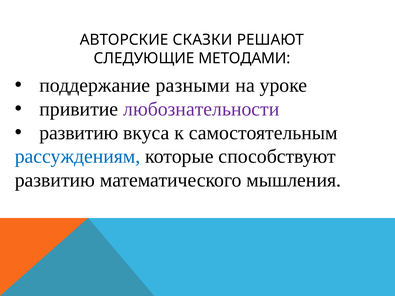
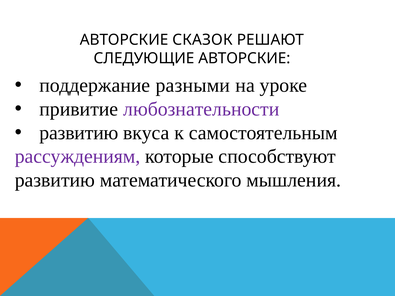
СКАЗКИ: СКАЗКИ -> СКАЗОК
СЛЕДУЮЩИЕ МЕТОДАМИ: МЕТОДАМИ -> АВТОРСКИЕ
рассуждениям colour: blue -> purple
